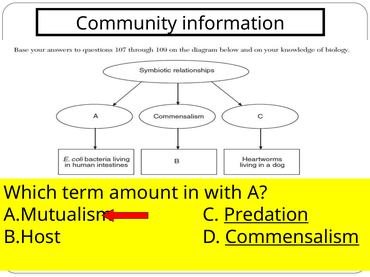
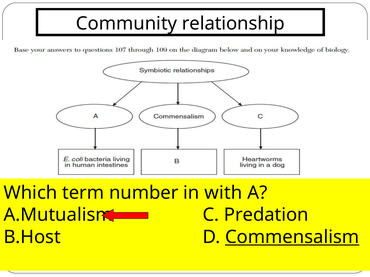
information: information -> relationship
amount: amount -> number
Predation underline: present -> none
